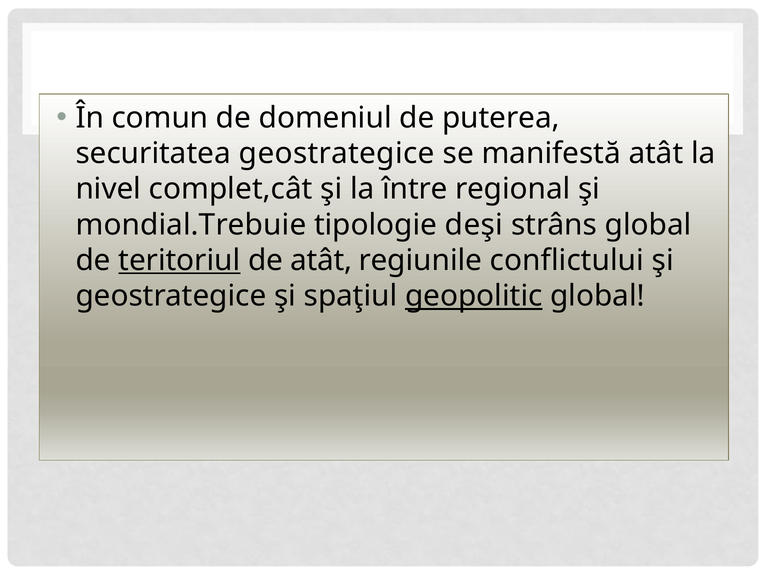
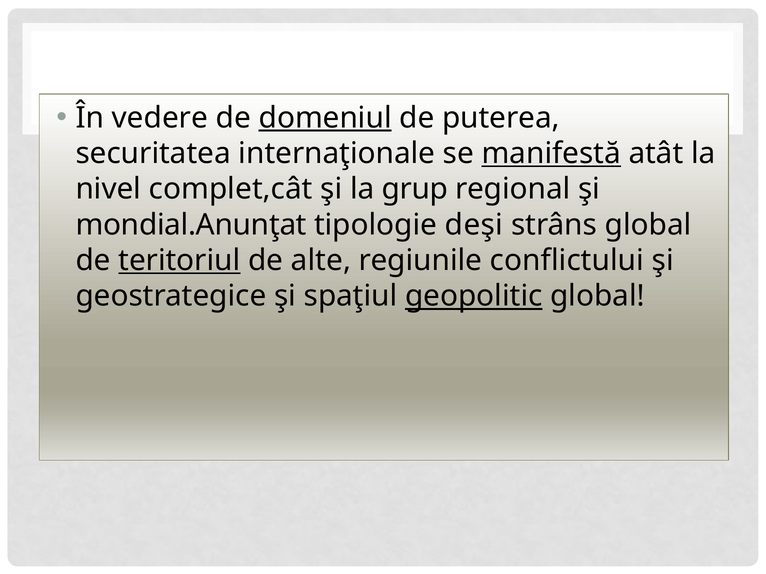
comun: comun -> vedere
domeniul underline: none -> present
securitatea geostrategice: geostrategice -> internaţionale
manifestă underline: none -> present
între: între -> grup
mondial.Trebuie: mondial.Trebuie -> mondial.Anunţat
de atât: atât -> alte
